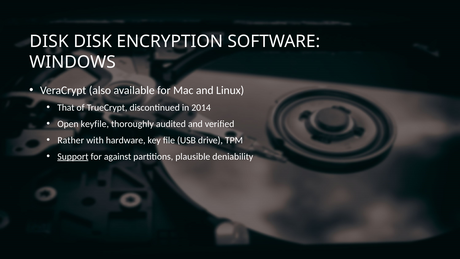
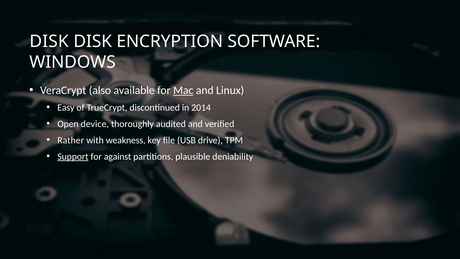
Mac underline: none -> present
That: That -> Easy
keyfile: keyfile -> device
hardware: hardware -> weakness
